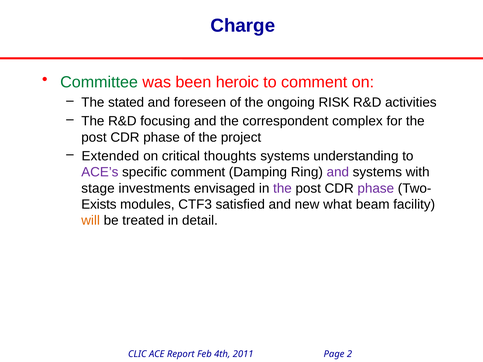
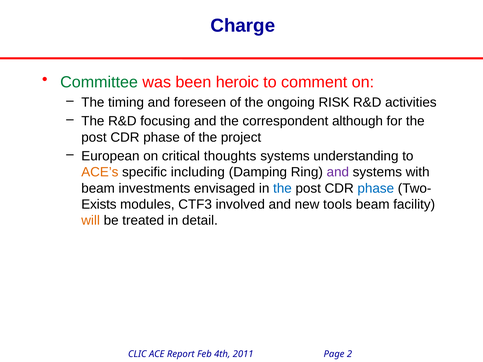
stated: stated -> timing
complex: complex -> although
Extended: Extended -> European
ACE’s colour: purple -> orange
specific comment: comment -> including
stage at (98, 188): stage -> beam
the at (282, 188) colour: purple -> blue
phase at (376, 188) colour: purple -> blue
satisfied: satisfied -> involved
what: what -> tools
